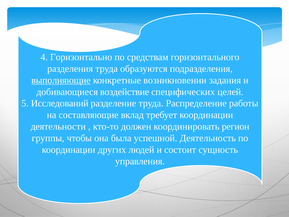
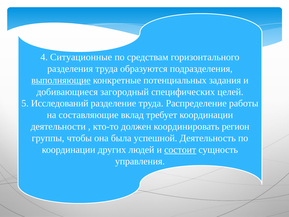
Горизонтально: Горизонтально -> Ситуационные
возникновении: возникновении -> потенциальных
воздействие: воздействие -> загородный
состоит underline: none -> present
